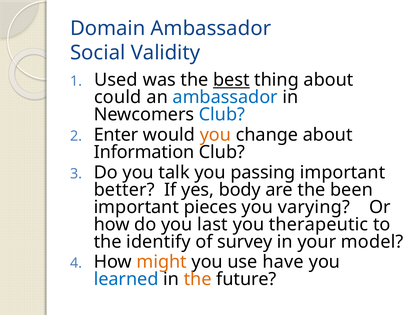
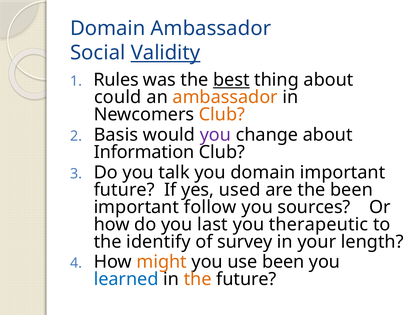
Validity underline: none -> present
Used: Used -> Rules
ambassador at (225, 97) colour: blue -> orange
Club at (222, 115) colour: blue -> orange
Enter: Enter -> Basis
you at (215, 135) colour: orange -> purple
you passing: passing -> domain
better at (124, 190): better -> future
body: body -> used
pieces: pieces -> follow
varying: varying -> sources
model: model -> length
use have: have -> been
